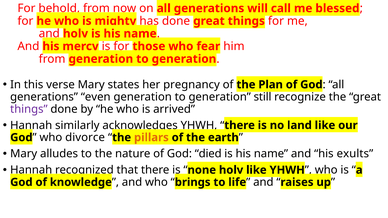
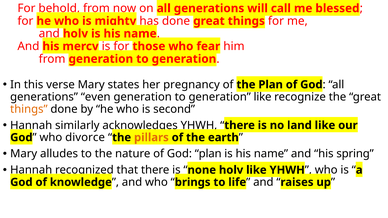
generation still: still -> like
things at (29, 109) colour: purple -> orange
arrived: arrived -> second
God died: died -> plan
exults: exults -> spring
